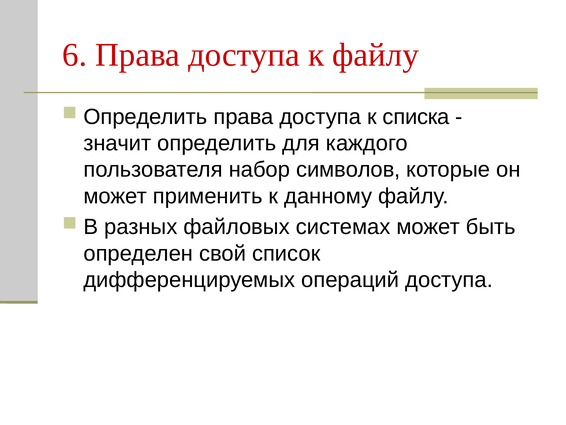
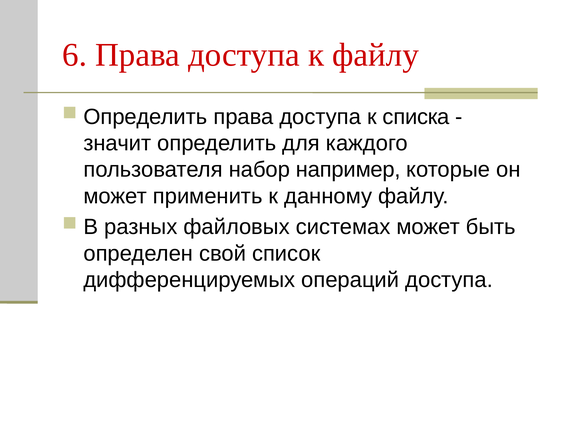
символов: символов -> например
